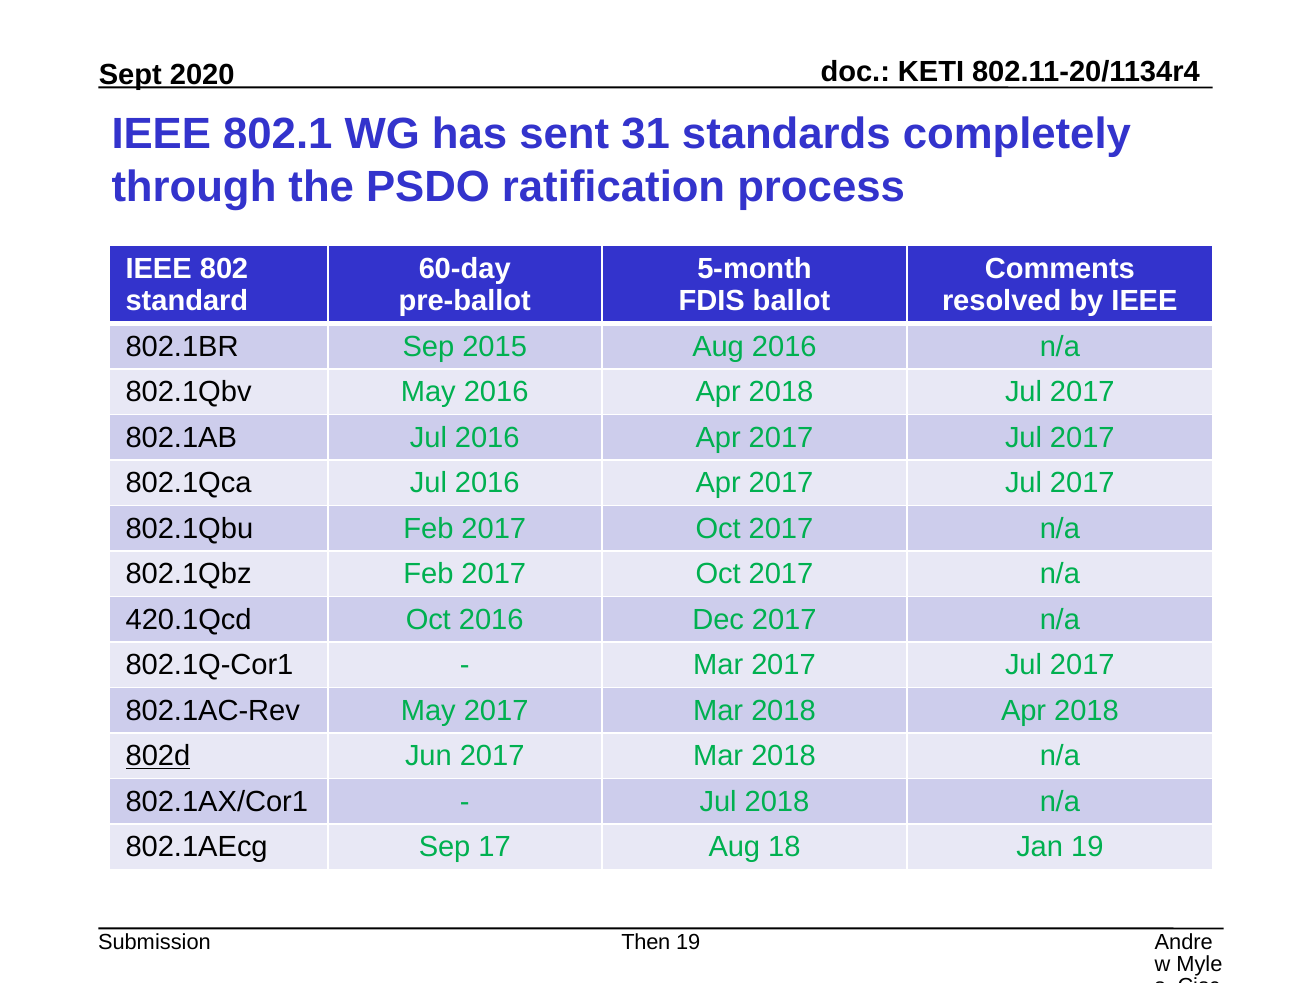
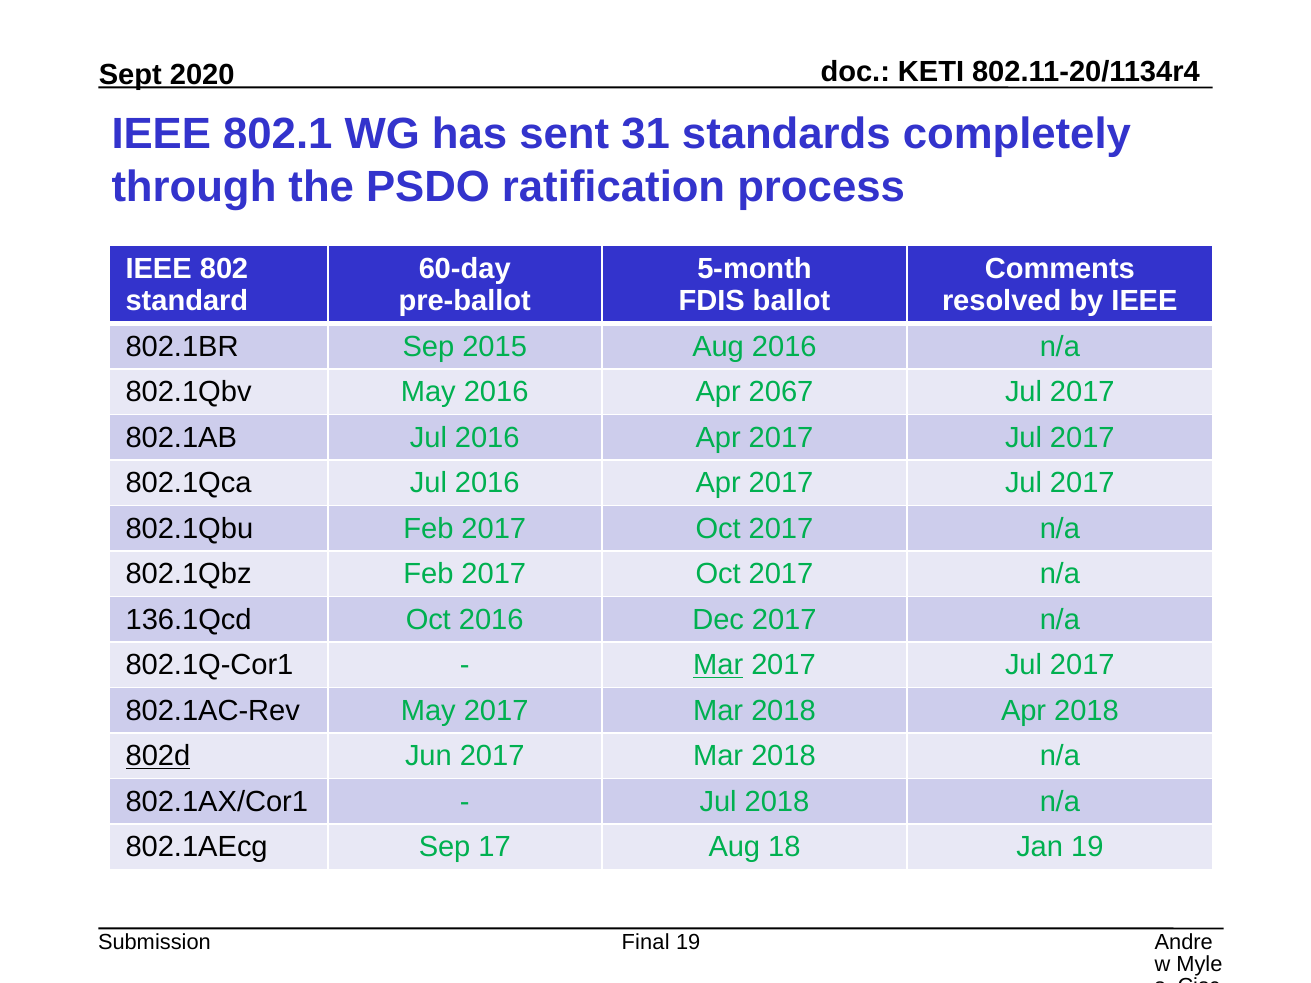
2016 Apr 2018: 2018 -> 2067
420.1Qcd: 420.1Qcd -> 136.1Qcd
Mar at (718, 665) underline: none -> present
Then: Then -> Final
